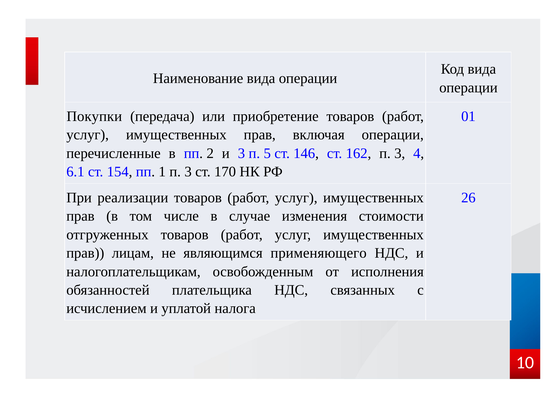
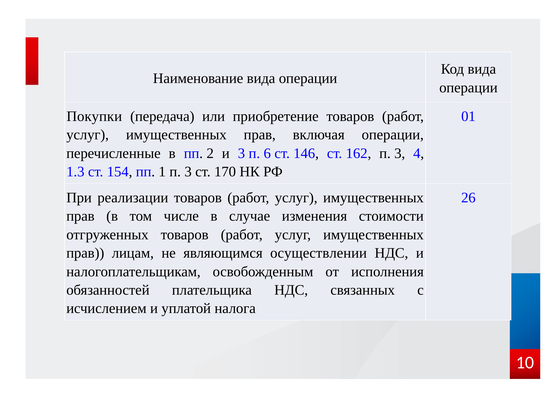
5: 5 -> 6
6.1: 6.1 -> 1.3
применяющего: применяющего -> осуществлении
